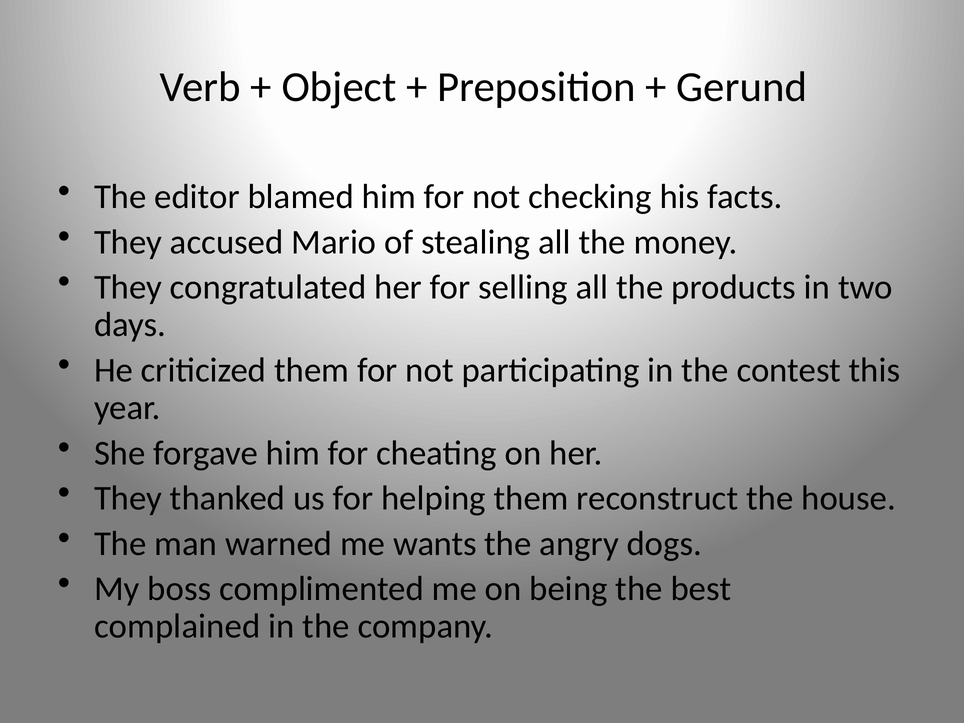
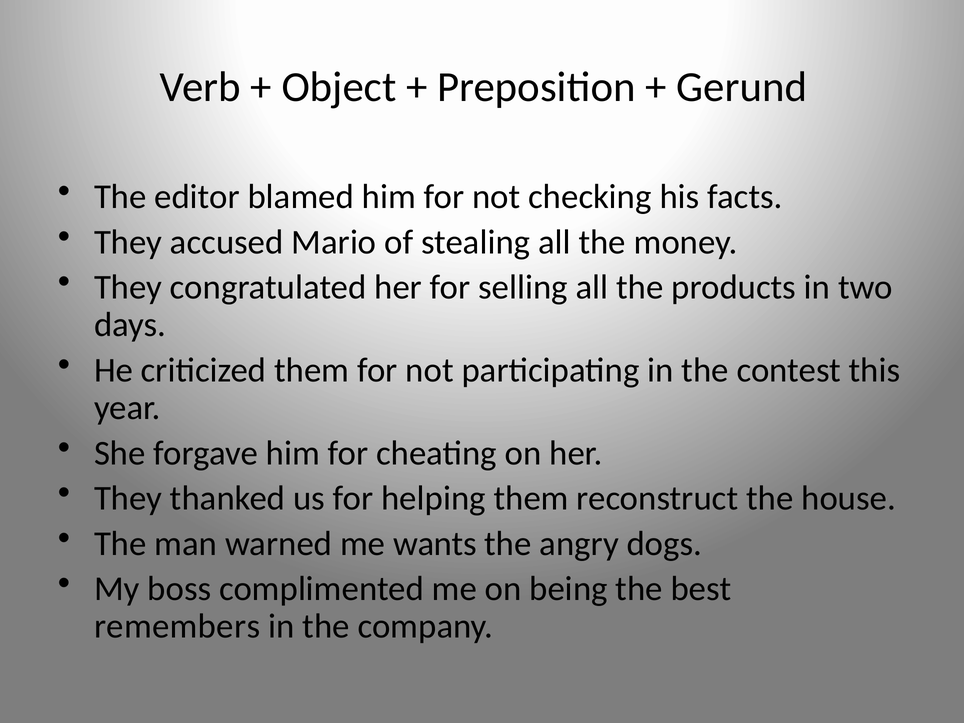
complained: complained -> remembers
